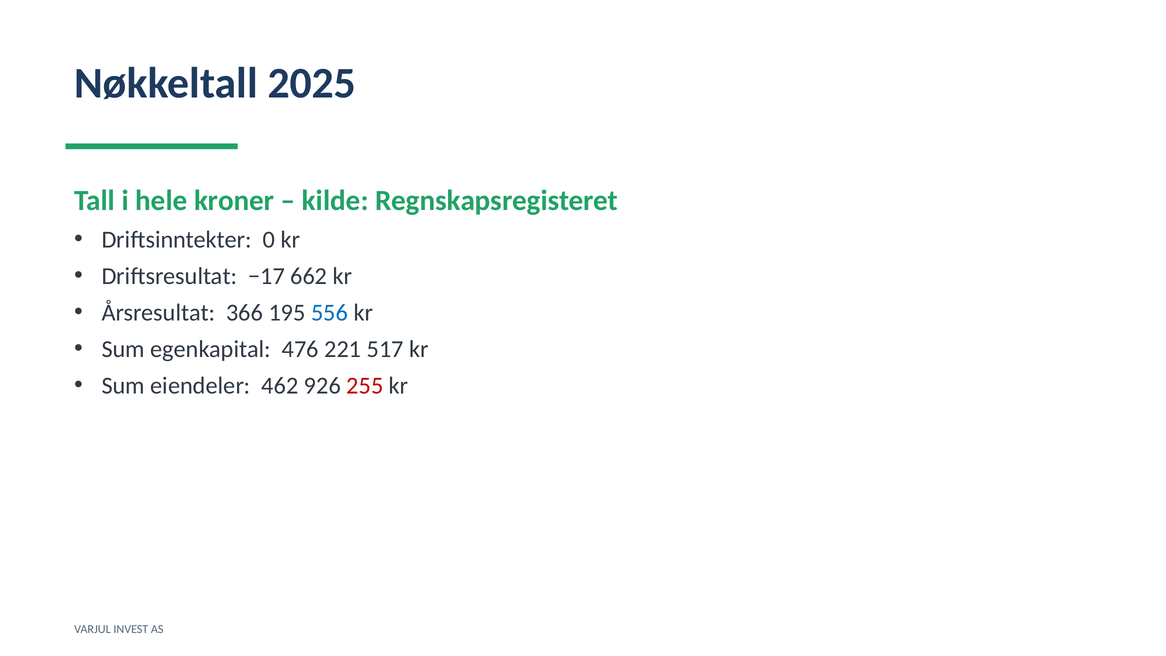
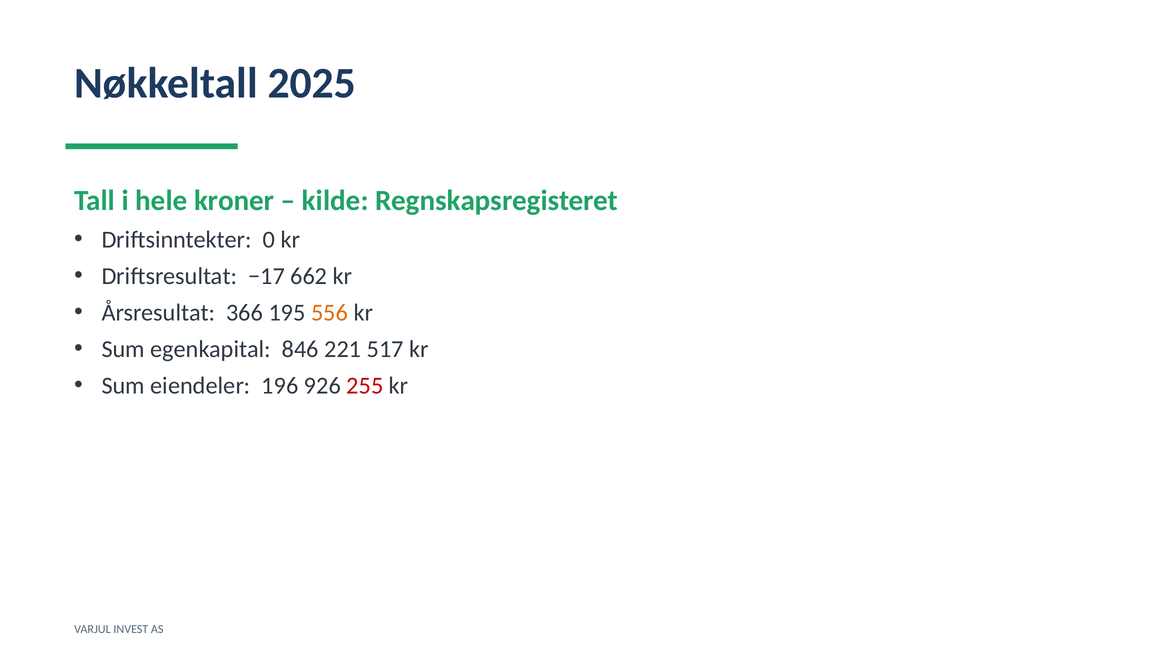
556 colour: blue -> orange
476: 476 -> 846
462: 462 -> 196
